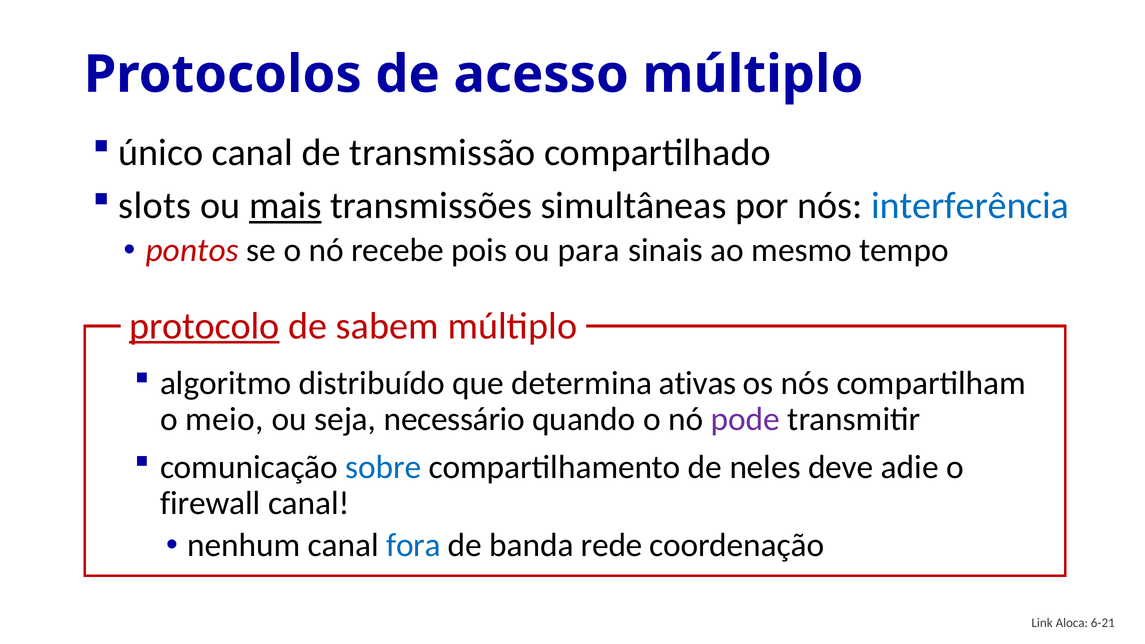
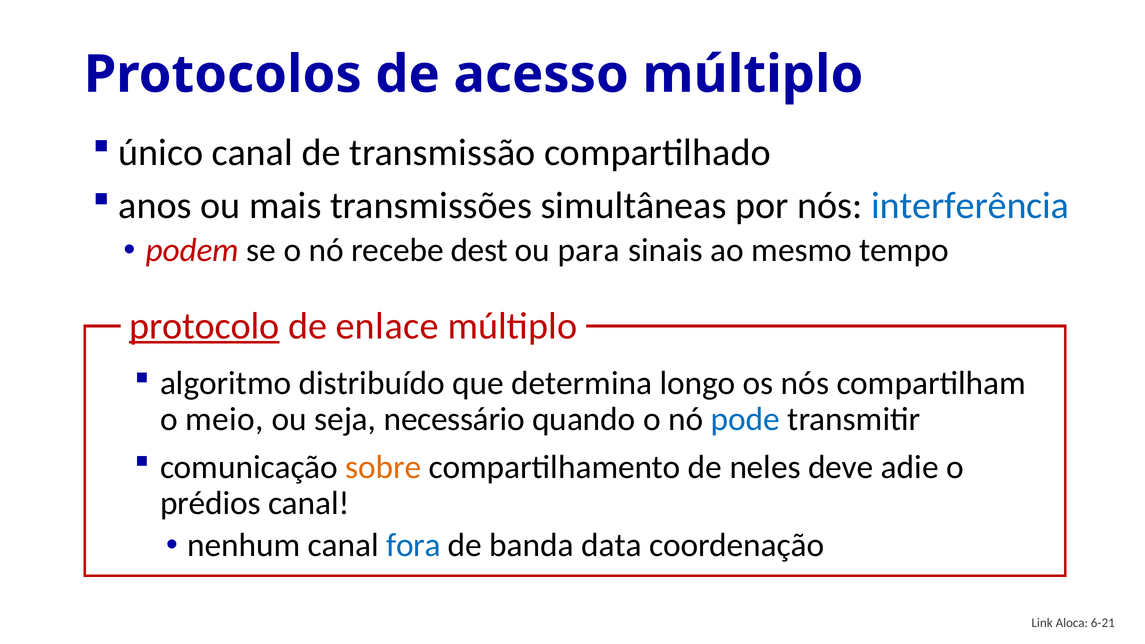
slots: slots -> anos
mais underline: present -> none
pontos: pontos -> podem
pois: pois -> dest
sabem: sabem -> enlace
ativas: ativas -> longo
pode colour: purple -> blue
sobre colour: blue -> orange
firewall: firewall -> prédios
rede: rede -> data
